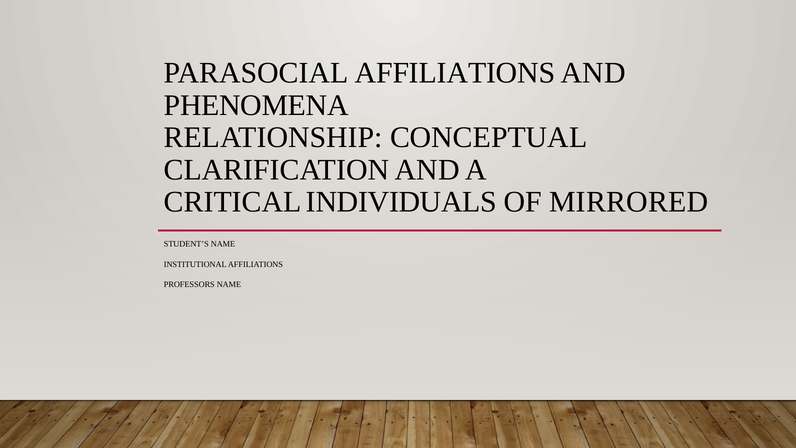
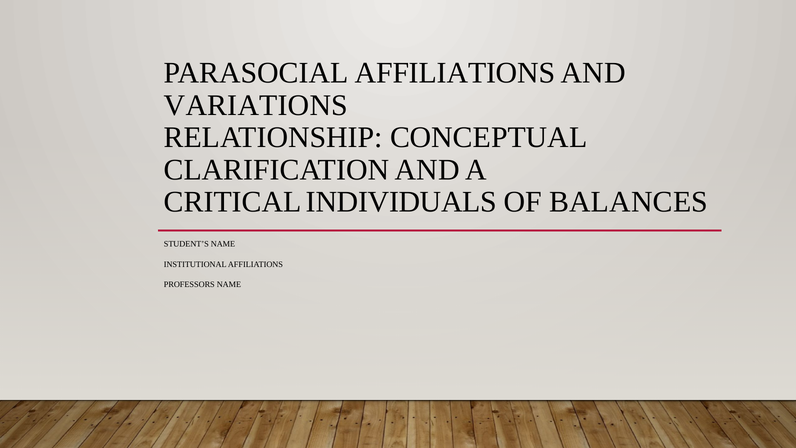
PHENOMENA: PHENOMENA -> VARIATIONS
MIRRORED: MIRRORED -> BALANCES
